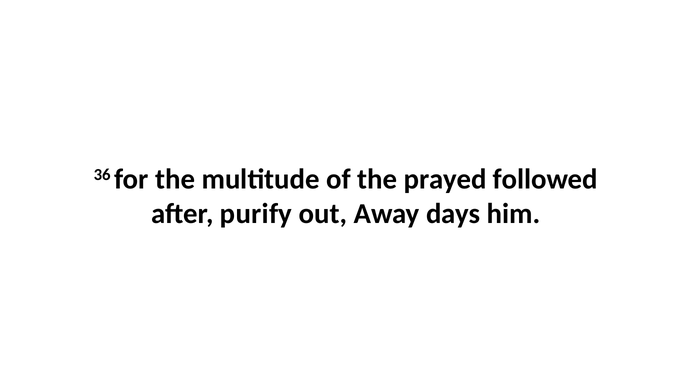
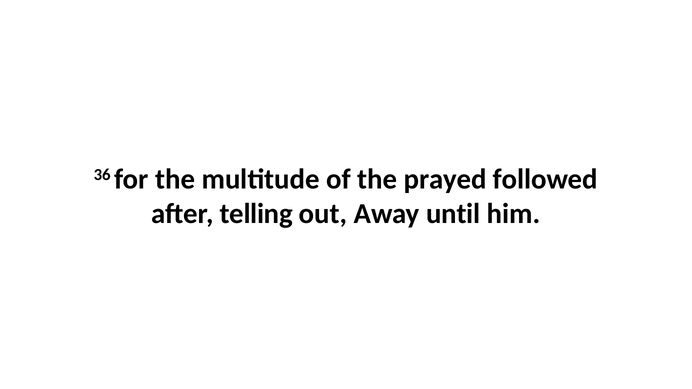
purify: purify -> telling
days: days -> until
